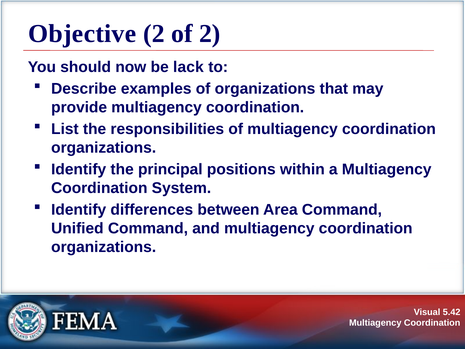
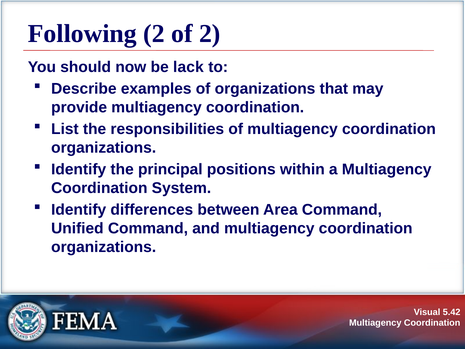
Objective: Objective -> Following
